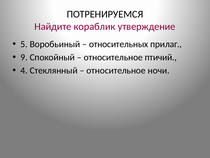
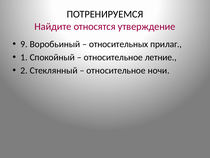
кораблик: кораблик -> относятся
5: 5 -> 9
9: 9 -> 1
птичий: птичий -> летние
4: 4 -> 2
